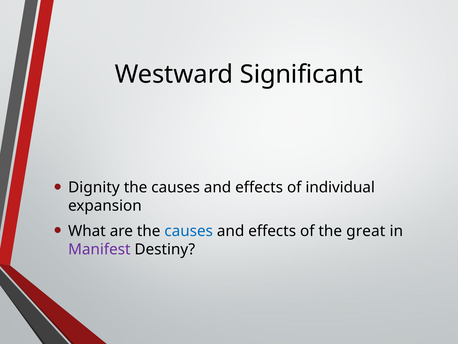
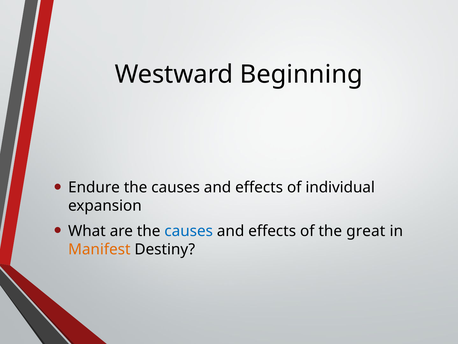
Significant: Significant -> Beginning
Dignity: Dignity -> Endure
Manifest colour: purple -> orange
